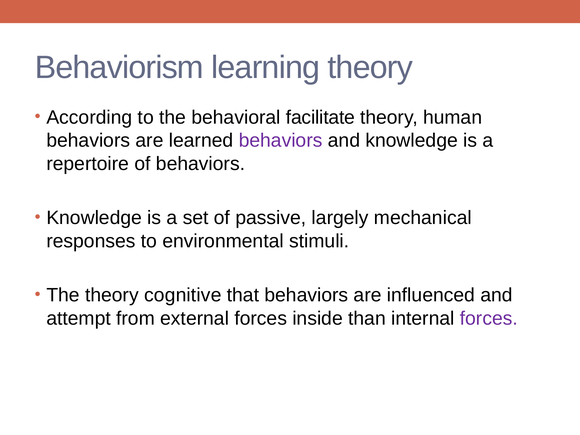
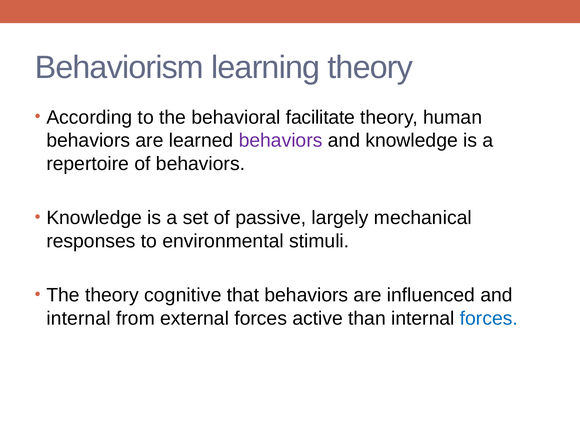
attempt at (79, 318): attempt -> internal
inside: inside -> active
forces at (489, 318) colour: purple -> blue
